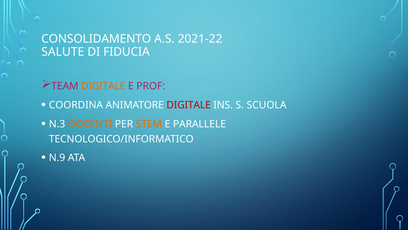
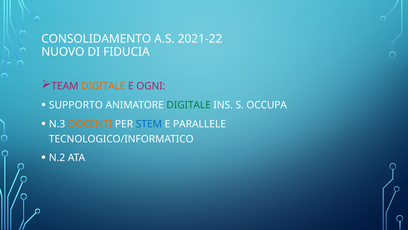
SALUTE: SALUTE -> NUOVO
PROF: PROF -> OGNI
COORDINA: COORDINA -> SUPPORTO
DIGITALE at (189, 105) colour: red -> green
SCUOLA: SCUOLA -> OCCUPA
STEM colour: orange -> blue
N.9: N.9 -> N.2
